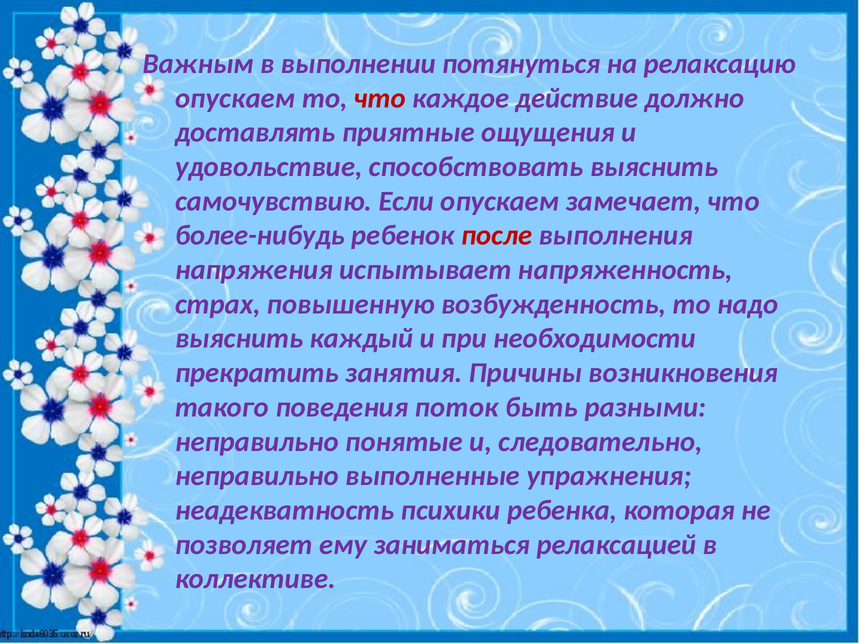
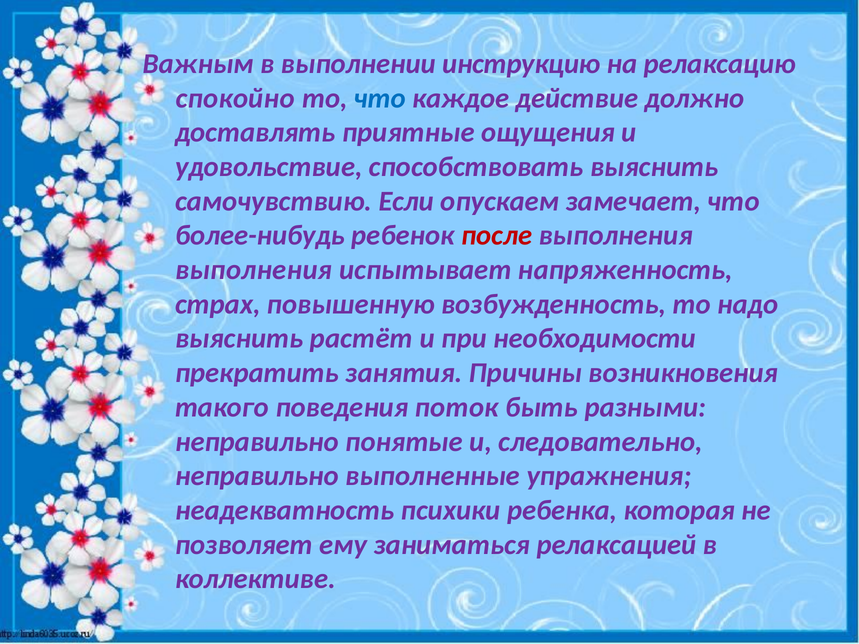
потянуться: потянуться -> инструкцию
опускаем at (235, 98): опускаем -> спокойно
что at (380, 98) colour: red -> blue
напряжения at (254, 270): напряжения -> выполнения
каждый: каждый -> растёт
